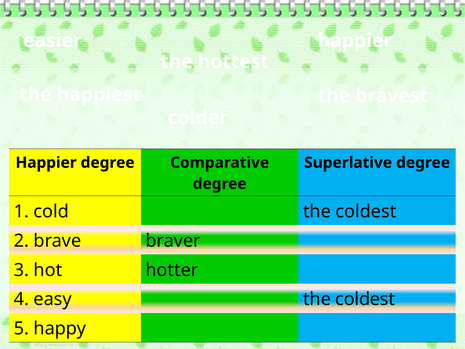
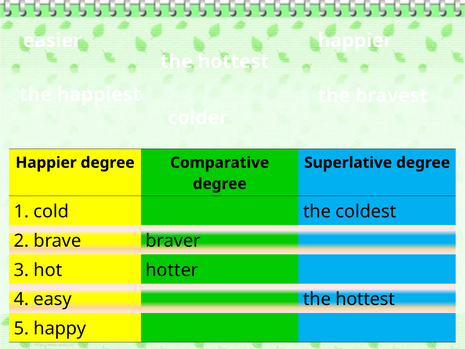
easy the coldest: coldest -> hottest
